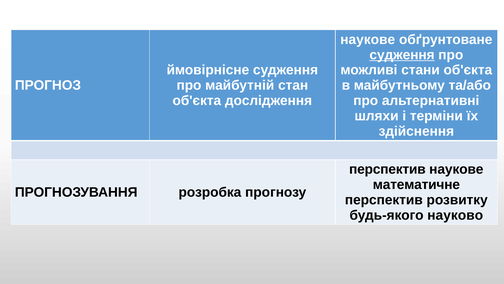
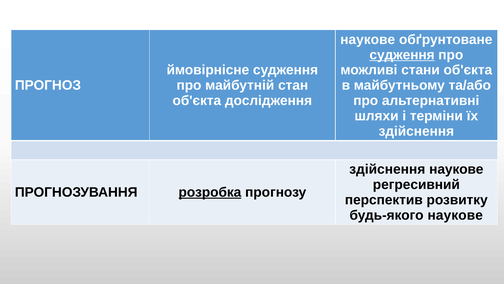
перспектив at (387, 169): перспектив -> здійснення
математичне: математичне -> регресивний
розробка underline: none -> present
будь-якого науково: науково -> наукове
